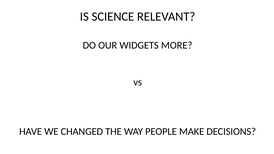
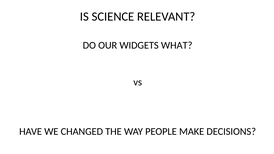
MORE: MORE -> WHAT
